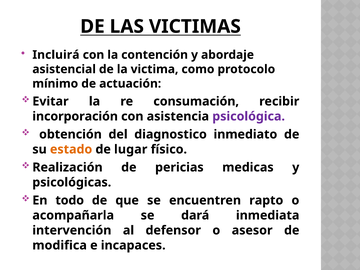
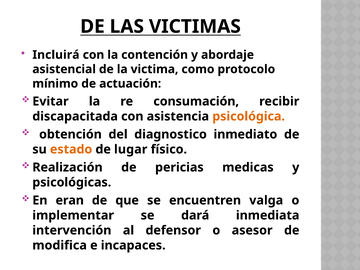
incorporación: incorporación -> discapacitada
psicológica colour: purple -> orange
todo: todo -> eran
rapto: rapto -> valga
acompañarla: acompañarla -> implementar
